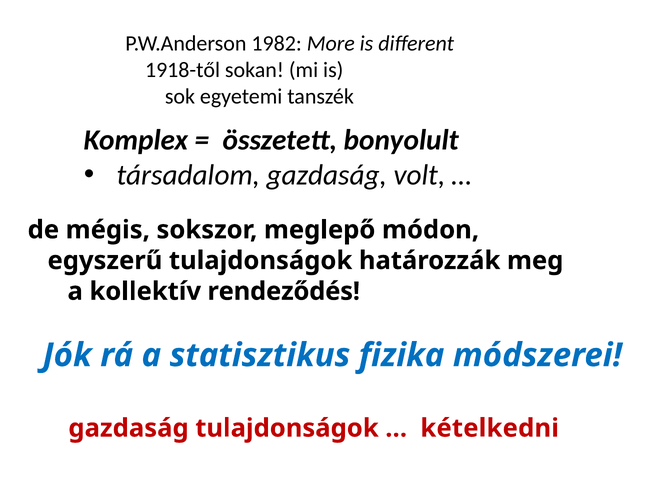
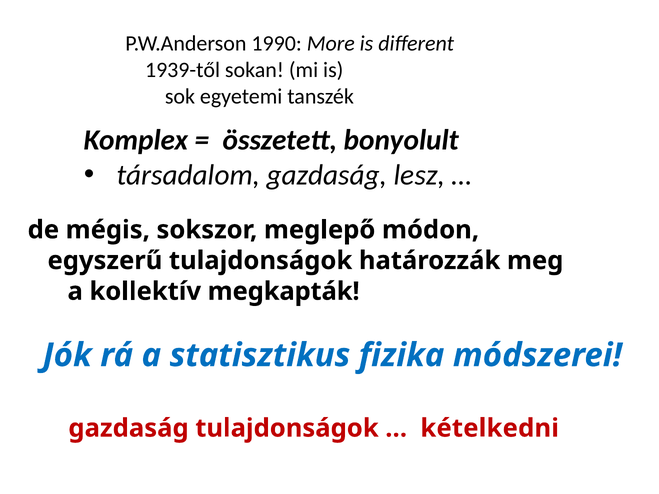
1982: 1982 -> 1990
1918-től: 1918-től -> 1939-től
volt: volt -> lesz
rendeződés: rendeződés -> megkapták
